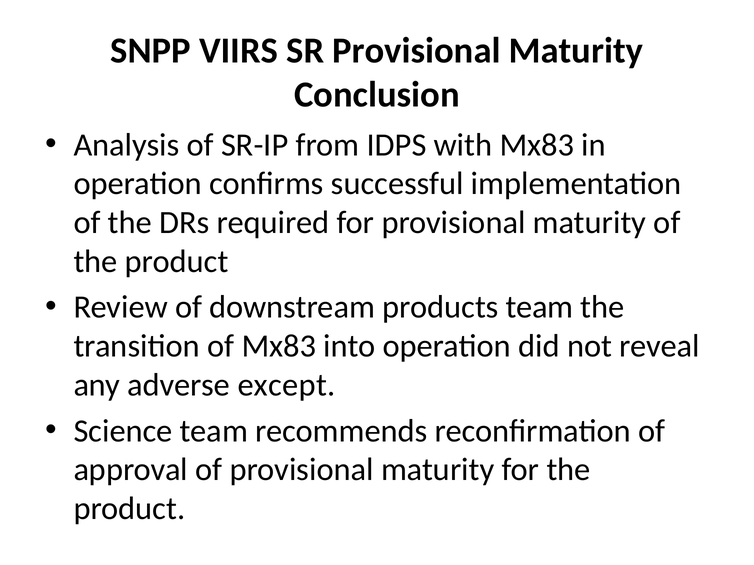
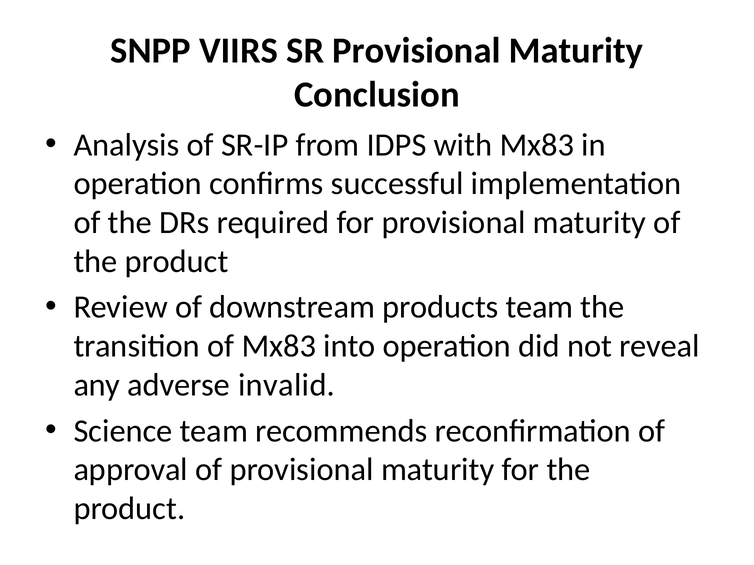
except: except -> invalid
